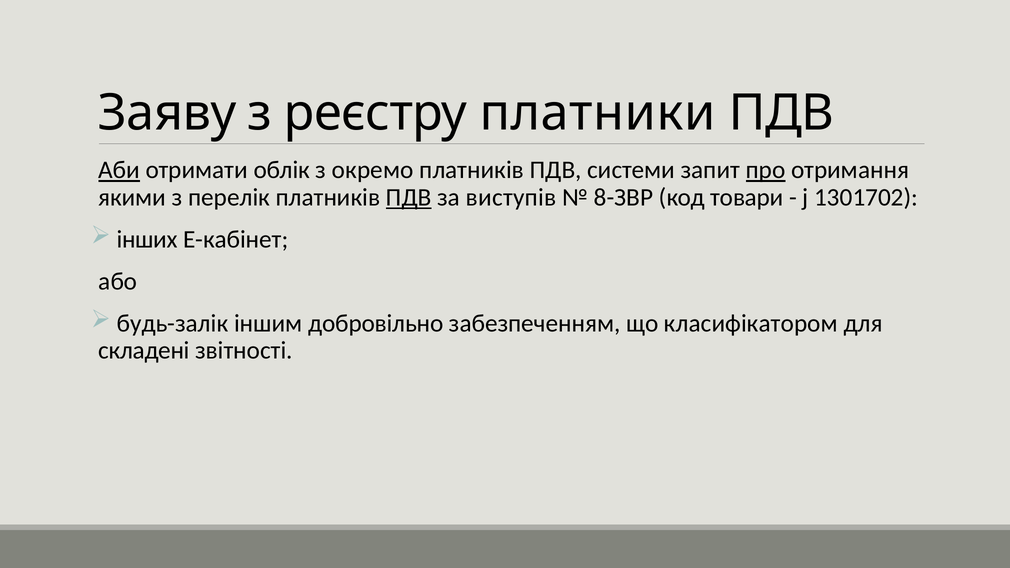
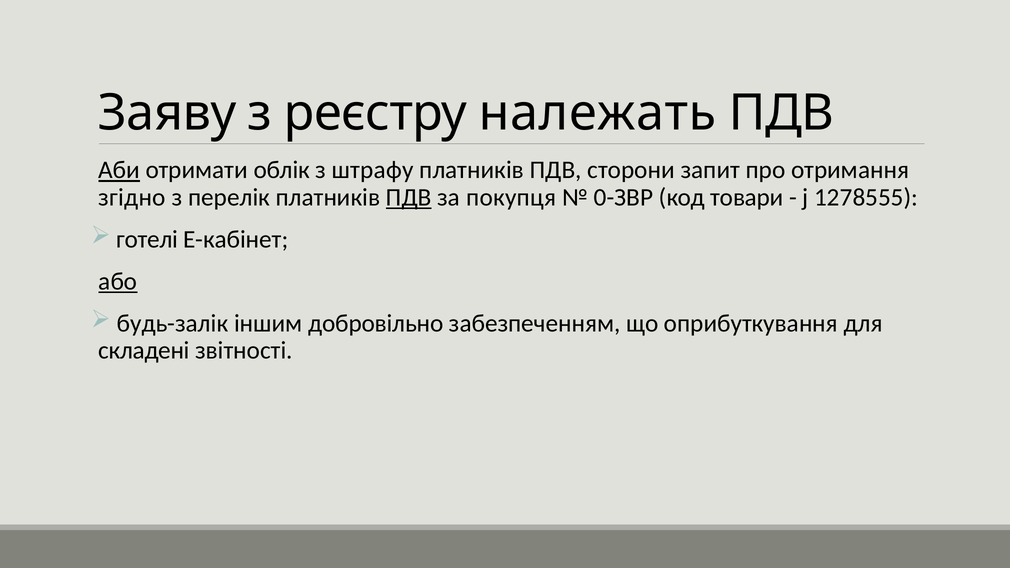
платники: платники -> належать
окремо: окремо -> штрафу
системи: системи -> сторони
про underline: present -> none
якими: якими -> згідно
виступів: виступів -> покупця
8-ЗВР: 8-ЗВР -> 0-ЗВР
1301702: 1301702 -> 1278555
інших: інших -> готелі
або underline: none -> present
класифікатором: класифікатором -> оприбуткування
